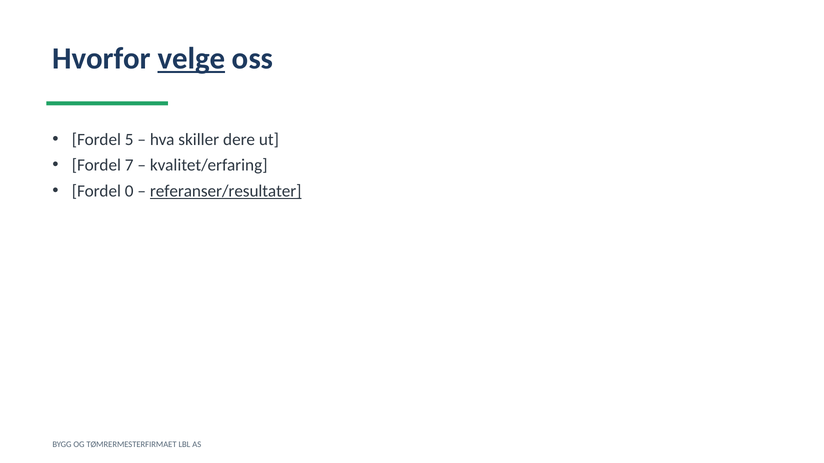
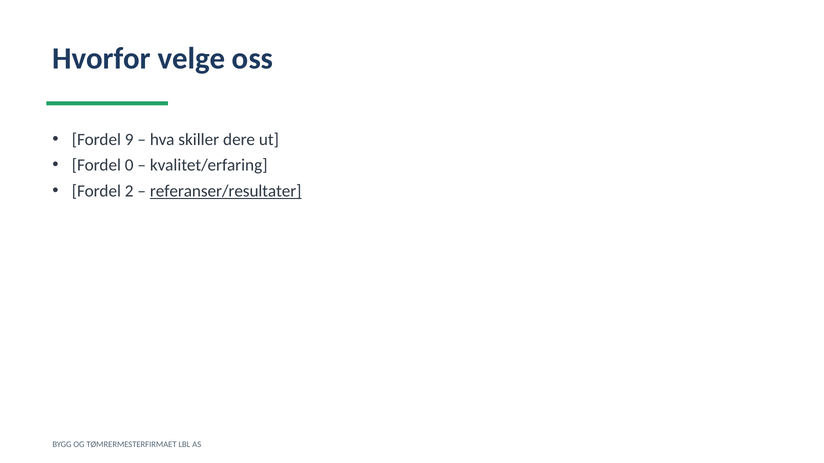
velge underline: present -> none
5: 5 -> 9
7: 7 -> 0
0: 0 -> 2
